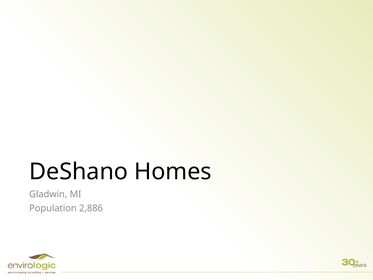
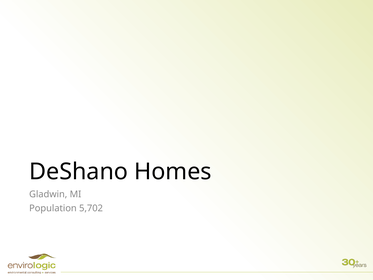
2,886: 2,886 -> 5,702
